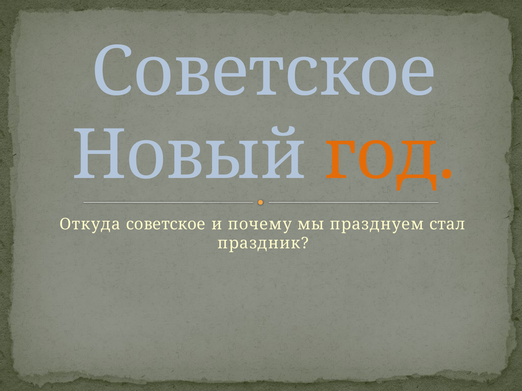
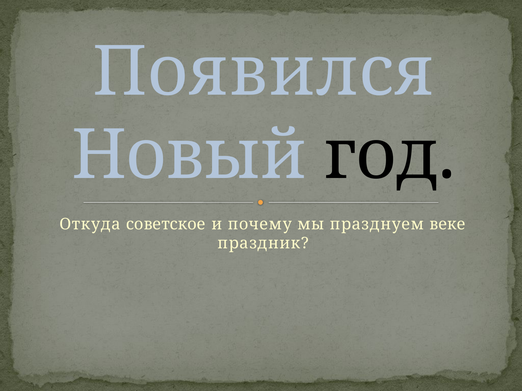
Советское at (264, 72): Советское -> Появился
год colour: orange -> black
стал: стал -> веке
